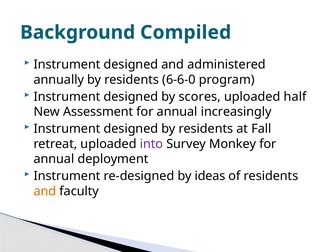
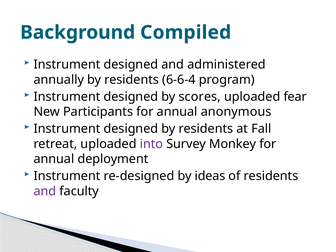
6-6-0: 6-6-0 -> 6-6-4
half: half -> fear
Assessment: Assessment -> Participants
increasingly: increasingly -> anonymous
and at (45, 191) colour: orange -> purple
